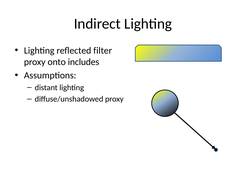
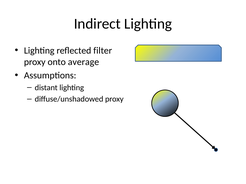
includes: includes -> average
